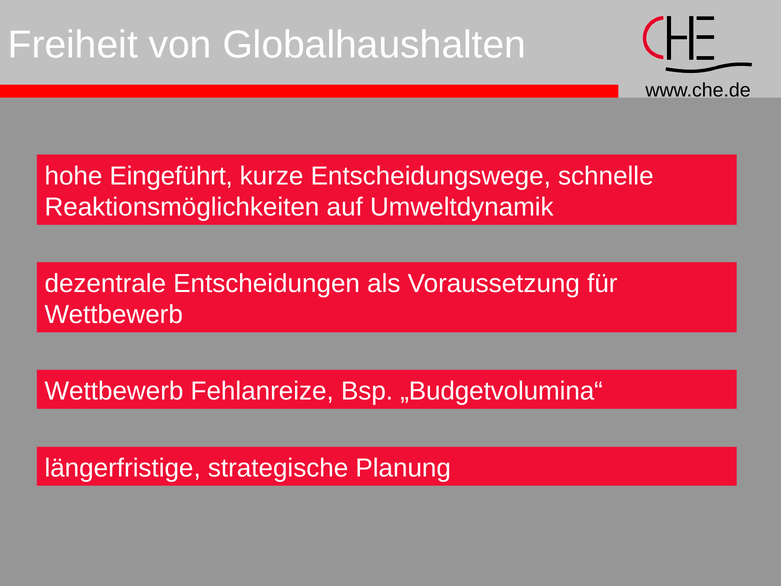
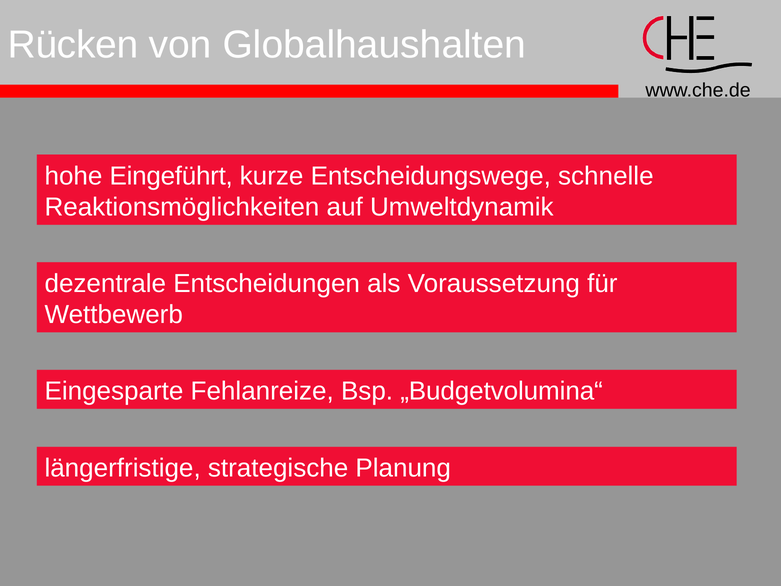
Freiheit: Freiheit -> Rücken
Wettbewerb at (114, 391): Wettbewerb -> Eingesparte
